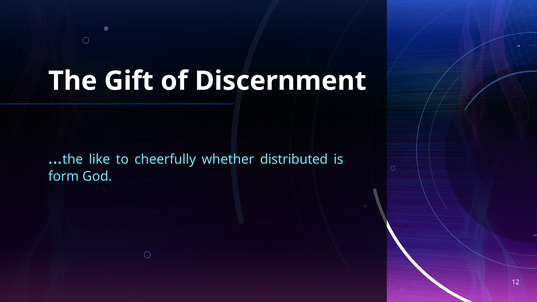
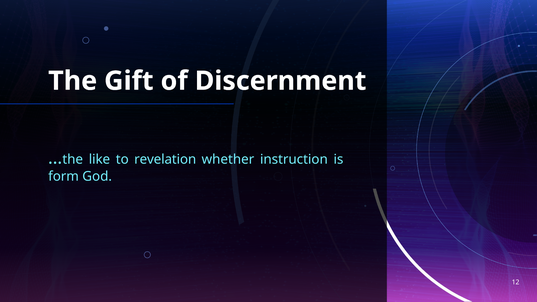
cheerfully: cheerfully -> revelation
distributed: distributed -> instruction
